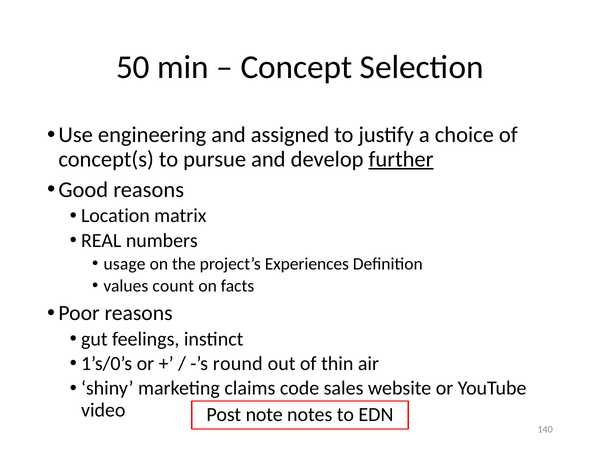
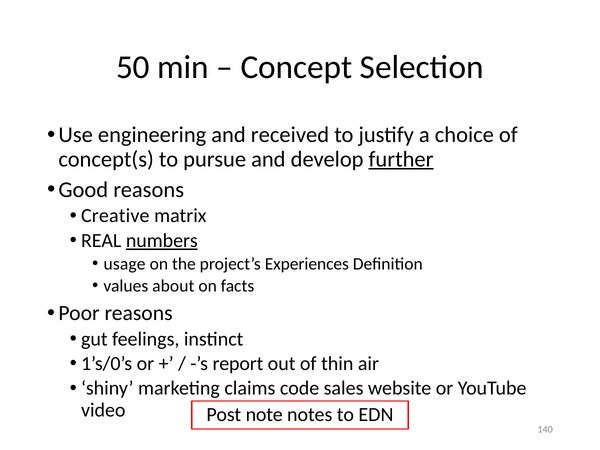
assigned: assigned -> received
Location: Location -> Creative
numbers underline: none -> present
count: count -> about
round: round -> report
